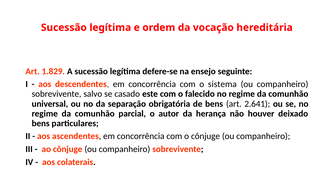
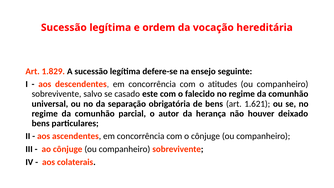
sistema: sistema -> atitudes
2.641: 2.641 -> 1.621
